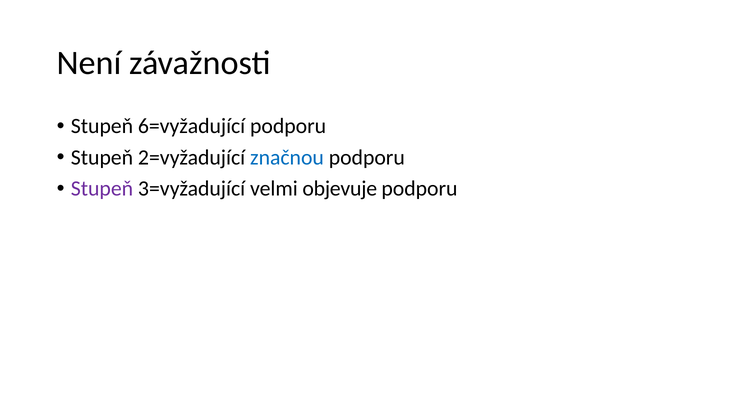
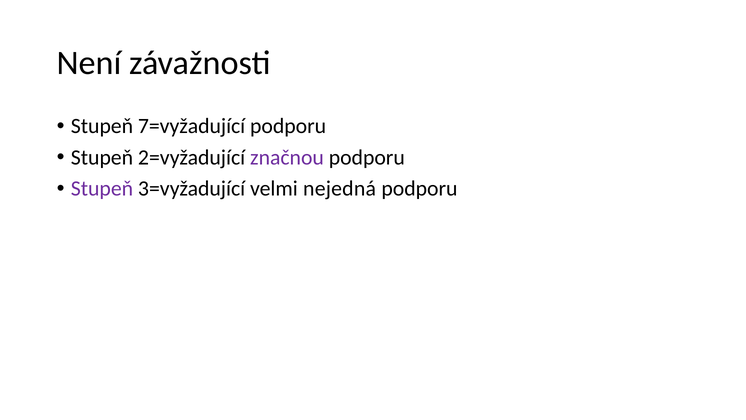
6=vyžadující: 6=vyžadující -> 7=vyžadující
značnou colour: blue -> purple
objevuje: objevuje -> nejedná
